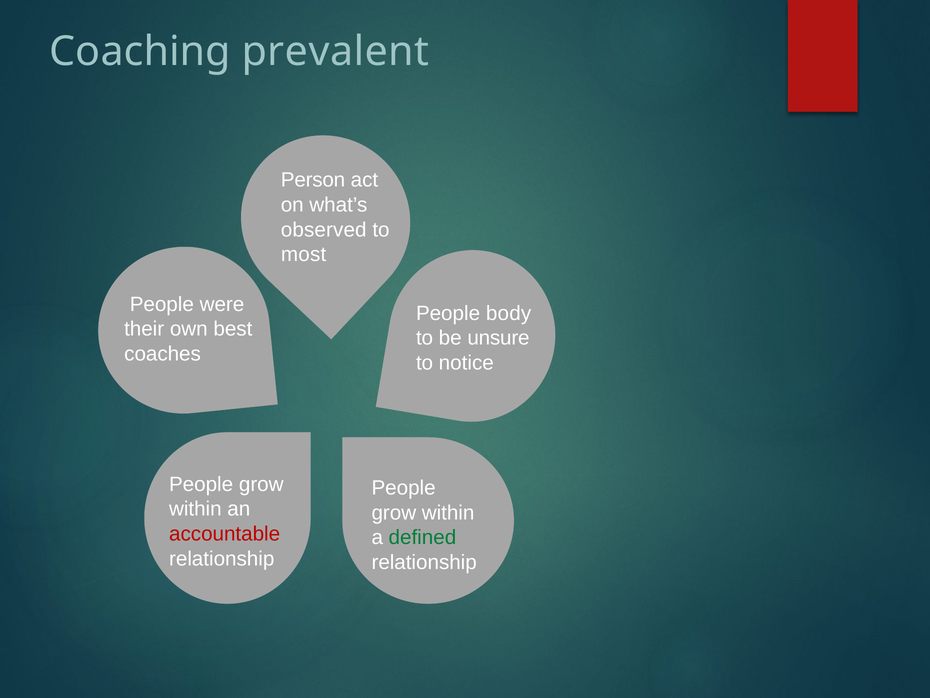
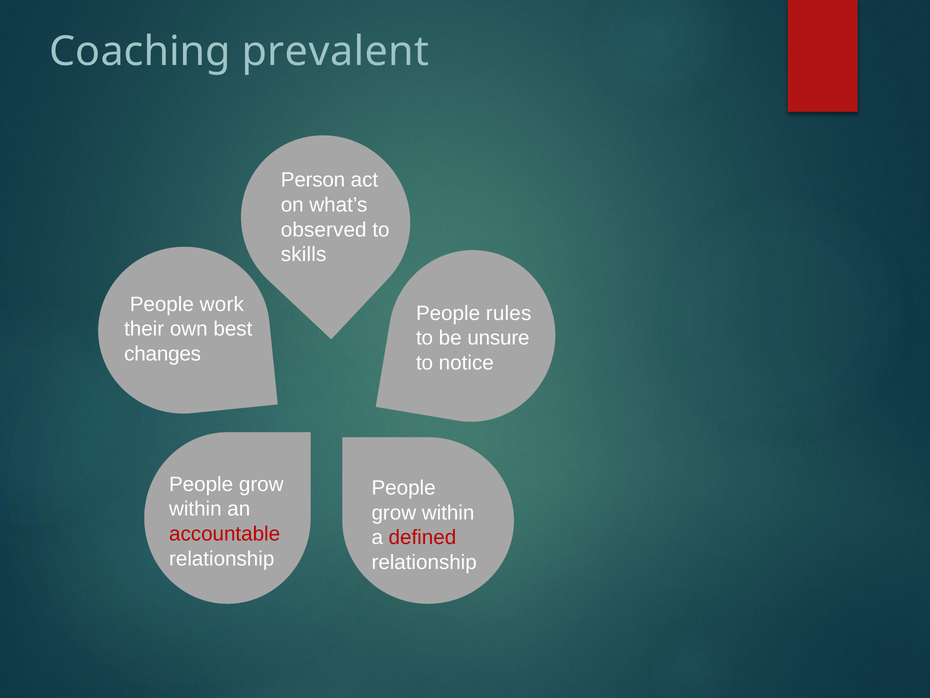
most: most -> skills
were: were -> work
body: body -> rules
coaches: coaches -> changes
defined colour: green -> red
